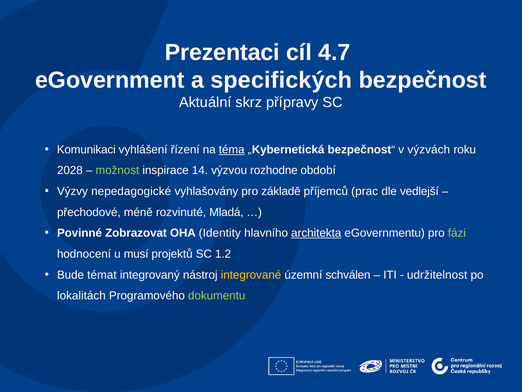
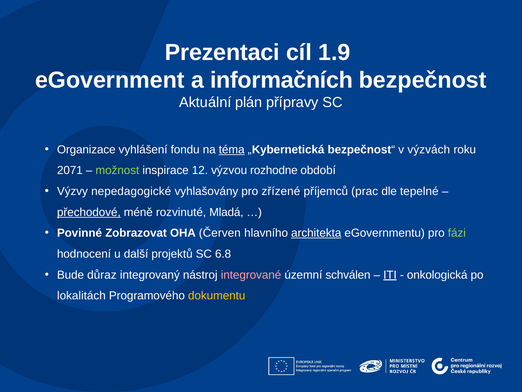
4.7: 4.7 -> 1.9
specifických: specifických -> informačních
skrz: skrz -> plán
Komunikaci: Komunikaci -> Organizace
řízení: řízení -> fondu
2028: 2028 -> 2071
14: 14 -> 12
základě: základě -> zřízené
vedlejší: vedlejší -> tepelné
přechodové underline: none -> present
Identity: Identity -> Červen
musí: musí -> další
1.2: 1.2 -> 6.8
témat: témat -> důraz
integrované colour: yellow -> pink
ITI underline: none -> present
udržitelnost: udržitelnost -> onkologická
dokumentu colour: light green -> yellow
